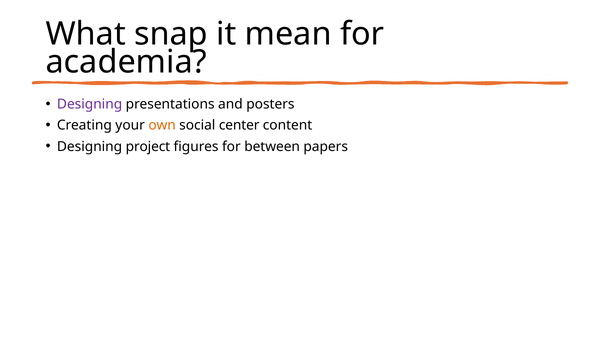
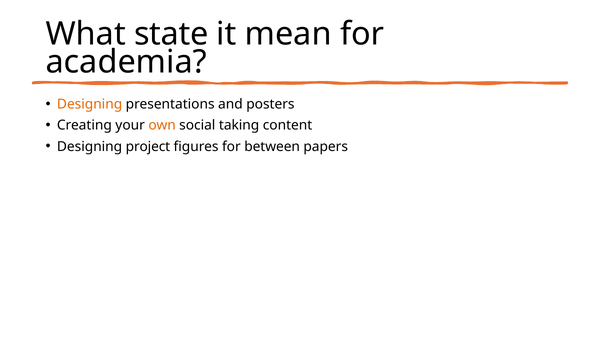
snap: snap -> state
Designing at (90, 105) colour: purple -> orange
center: center -> taking
